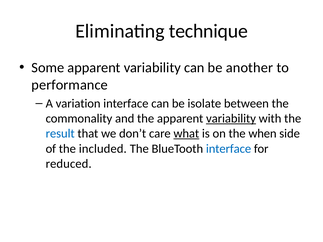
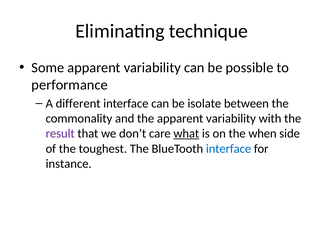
another: another -> possible
variation: variation -> different
variability at (231, 119) underline: present -> none
result colour: blue -> purple
included: included -> toughest
reduced: reduced -> instance
